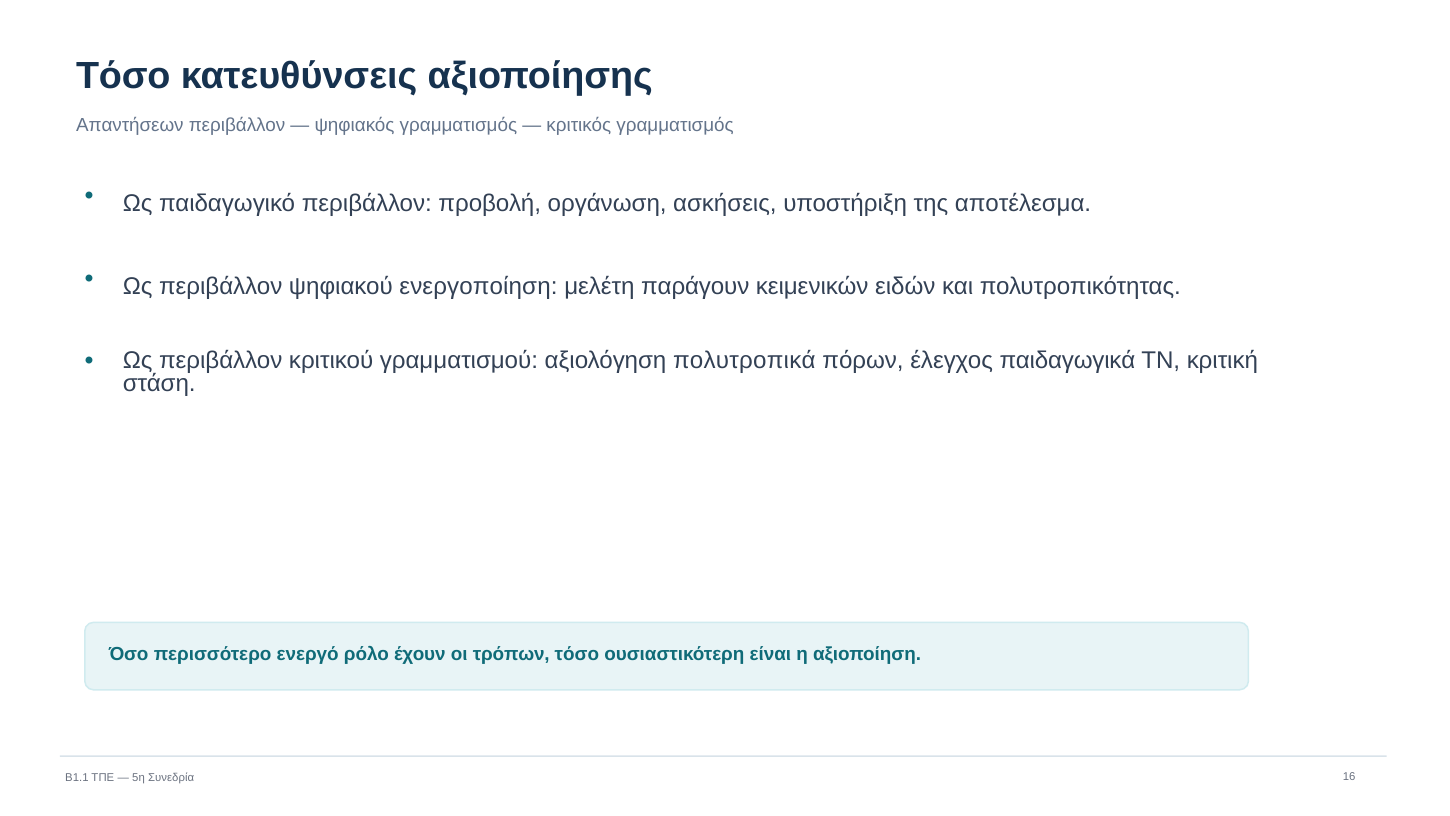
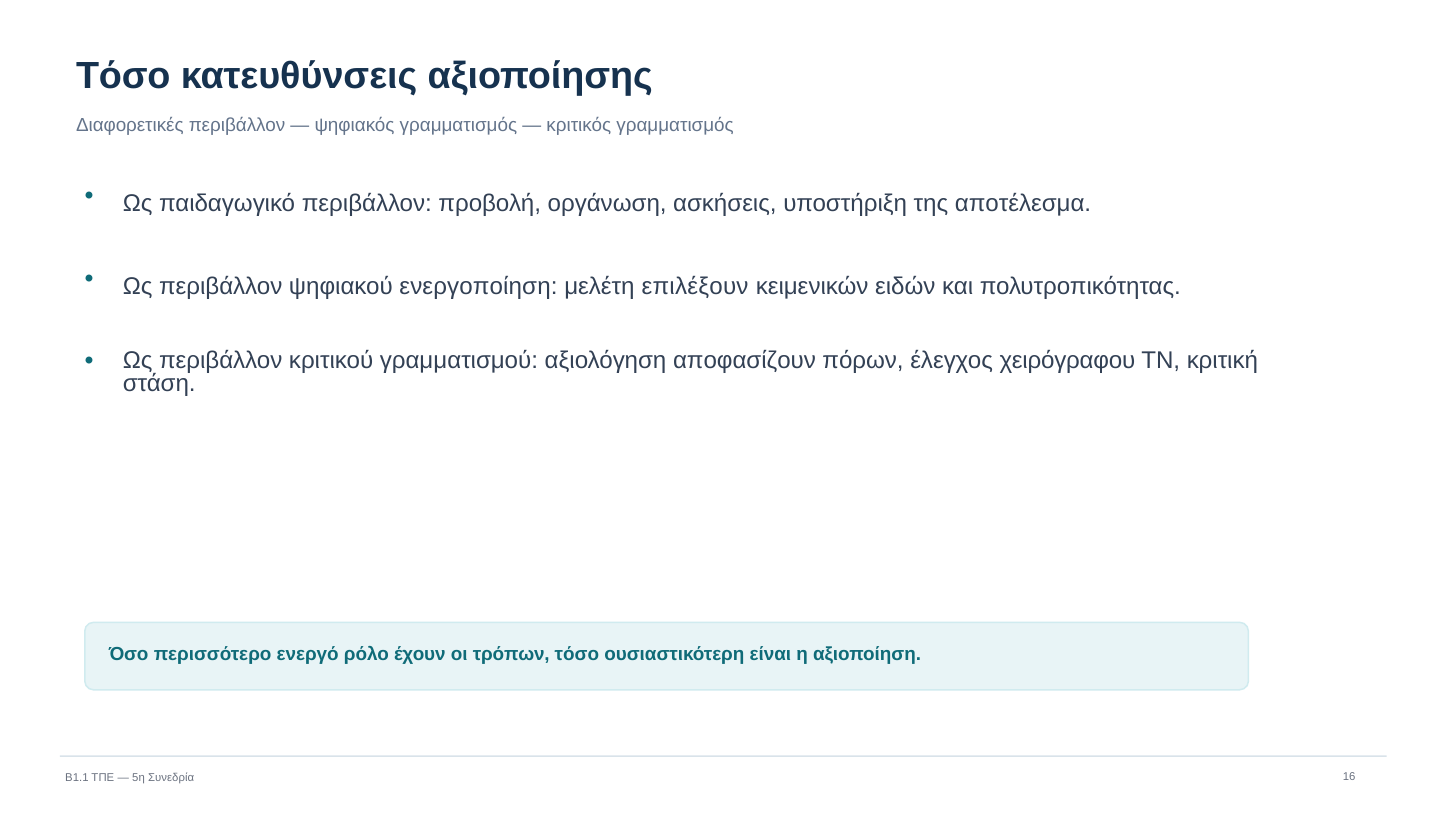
Απαντήσεων: Απαντήσεων -> Διαφορετικές
παράγουν: παράγουν -> επιλέξουν
πολυτροπικά: πολυτροπικά -> αποφασίζουν
παιδαγωγικά: παιδαγωγικά -> χειρόγραφου
